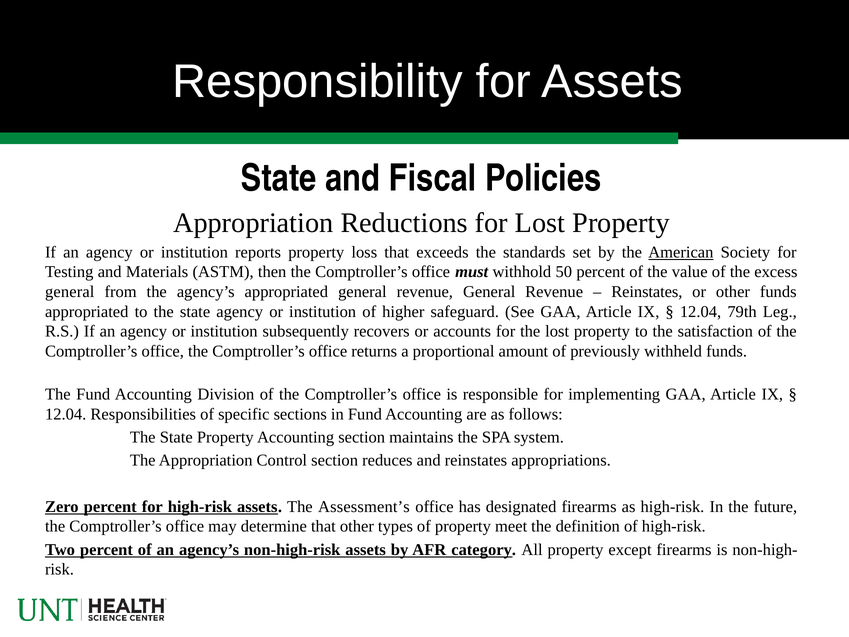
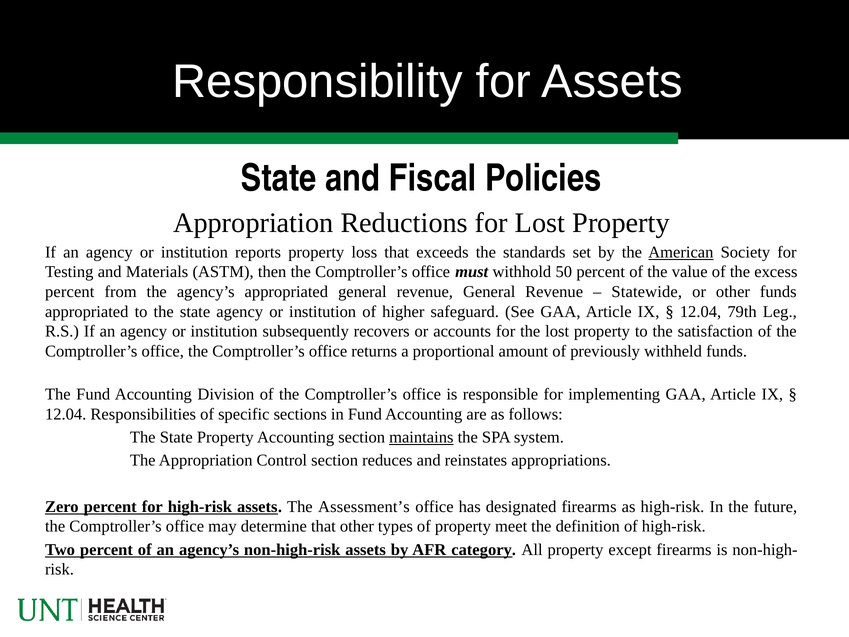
general at (70, 292): general -> percent
Reinstates at (647, 292): Reinstates -> Statewide
maintains underline: none -> present
